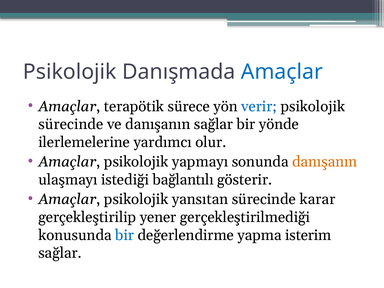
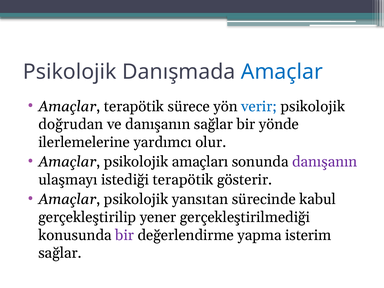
sürecinde at (71, 124): sürecinde -> doğrudan
yapmayı: yapmayı -> amaçları
danışanın at (325, 162) colour: orange -> purple
istediği bağlantılı: bağlantılı -> terapötik
karar: karar -> kabul
bir at (125, 235) colour: blue -> purple
